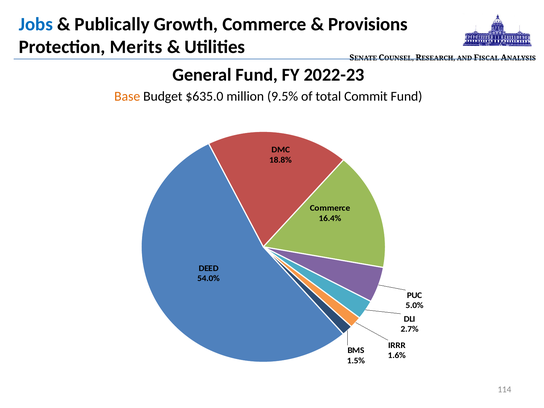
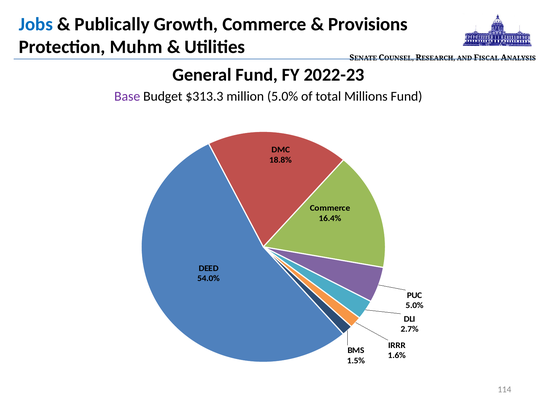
Merits: Merits -> Muhm
Base colour: orange -> purple
$635.0: $635.0 -> $313.3
million 9.5%: 9.5% -> 5.0%
Commit: Commit -> Millions
